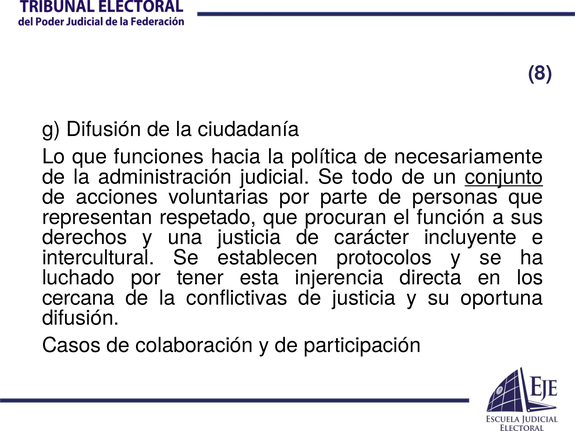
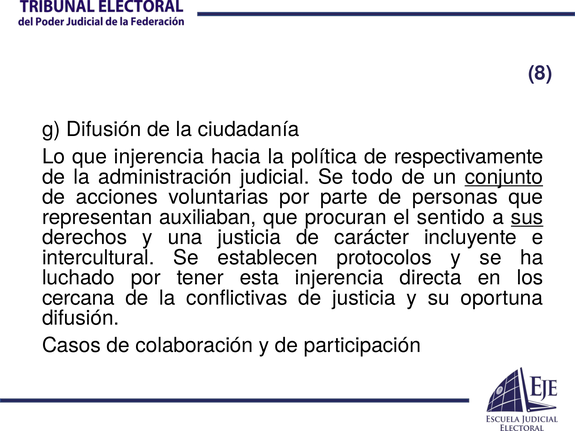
que funciones: funciones -> injerencia
necesariamente: necesariamente -> respectivamente
respetado: respetado -> auxiliaban
función: función -> sentido
sus underline: none -> present
